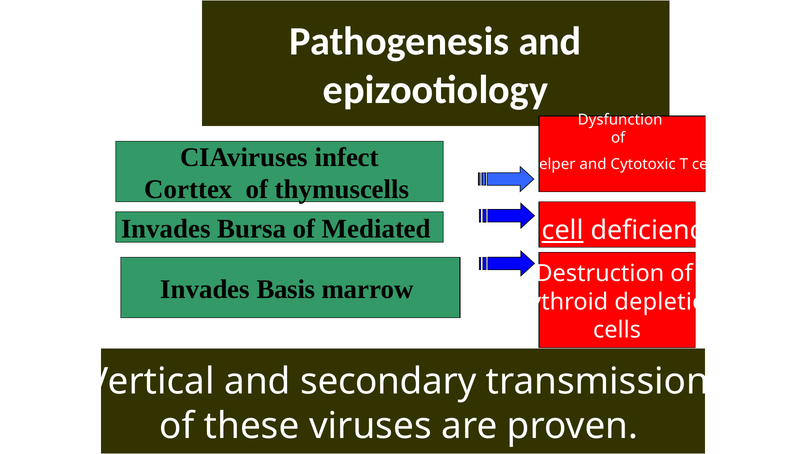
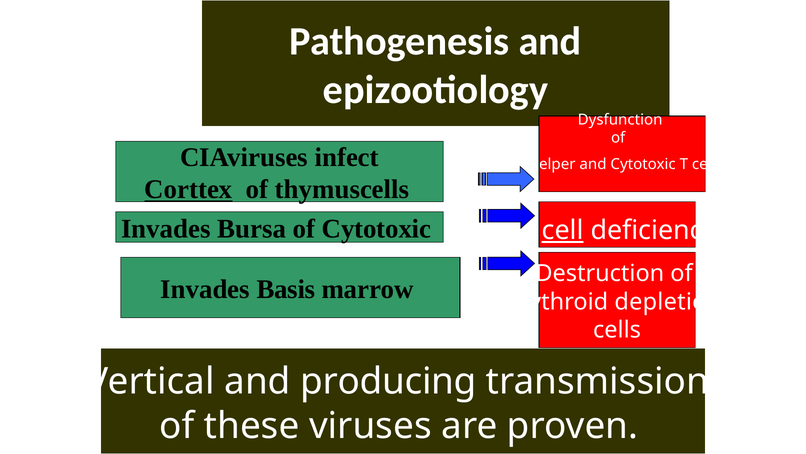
Corttex underline: none -> present
of Mediated: Mediated -> Cytotoxic
secondary: secondary -> producing
